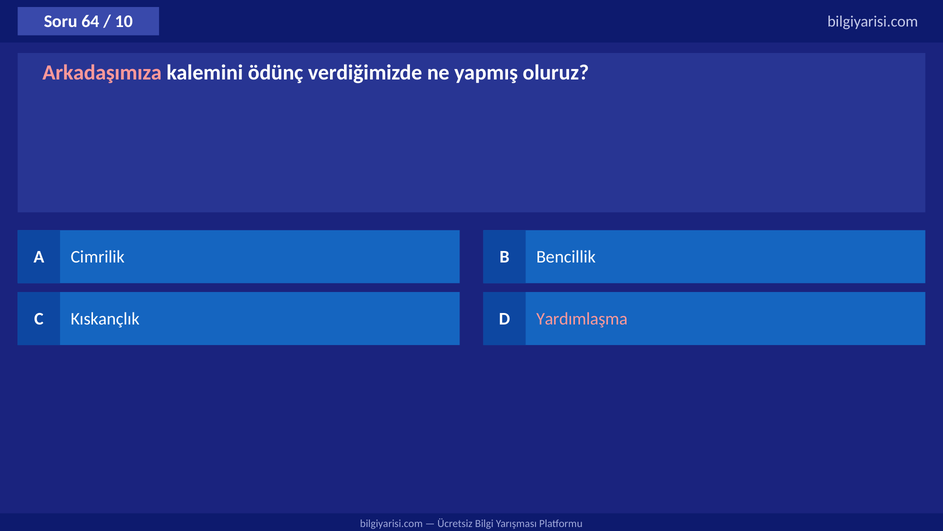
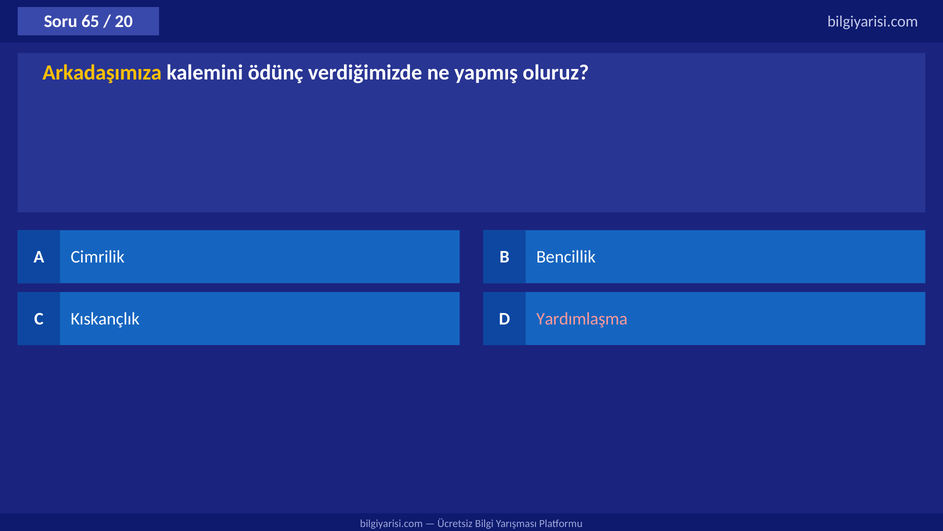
64: 64 -> 65
10: 10 -> 20
Arkadaşımıza colour: pink -> yellow
